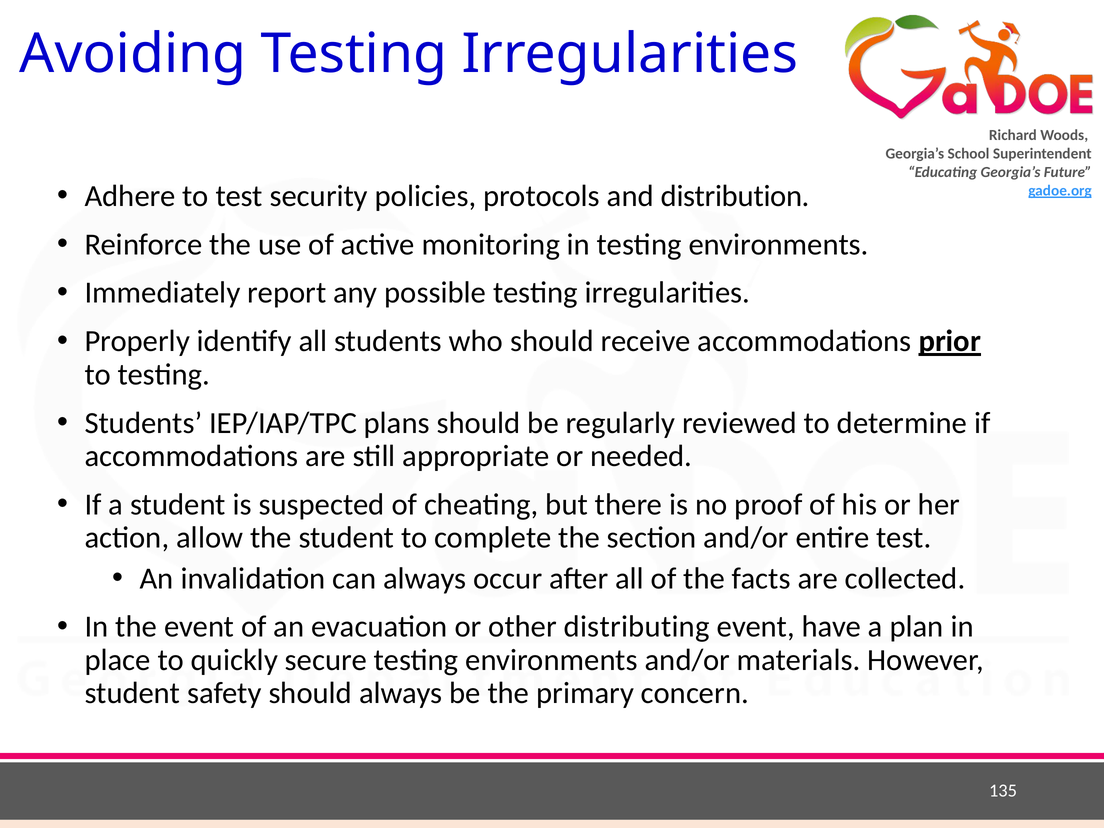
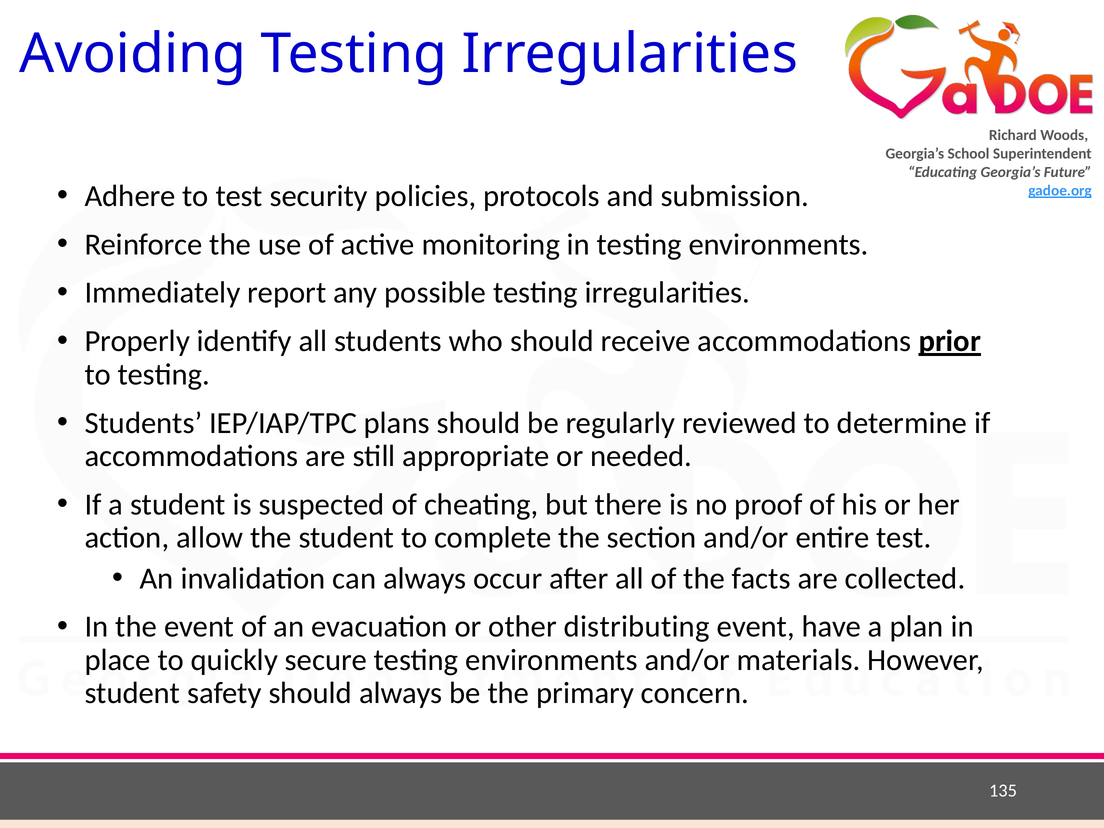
distribution: distribution -> submission
